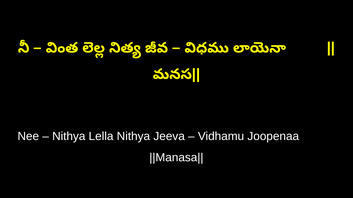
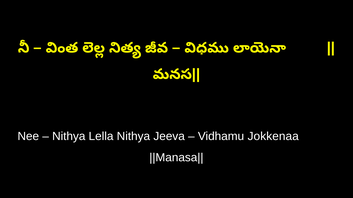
Joopenaa: Joopenaa -> Jokkenaa
